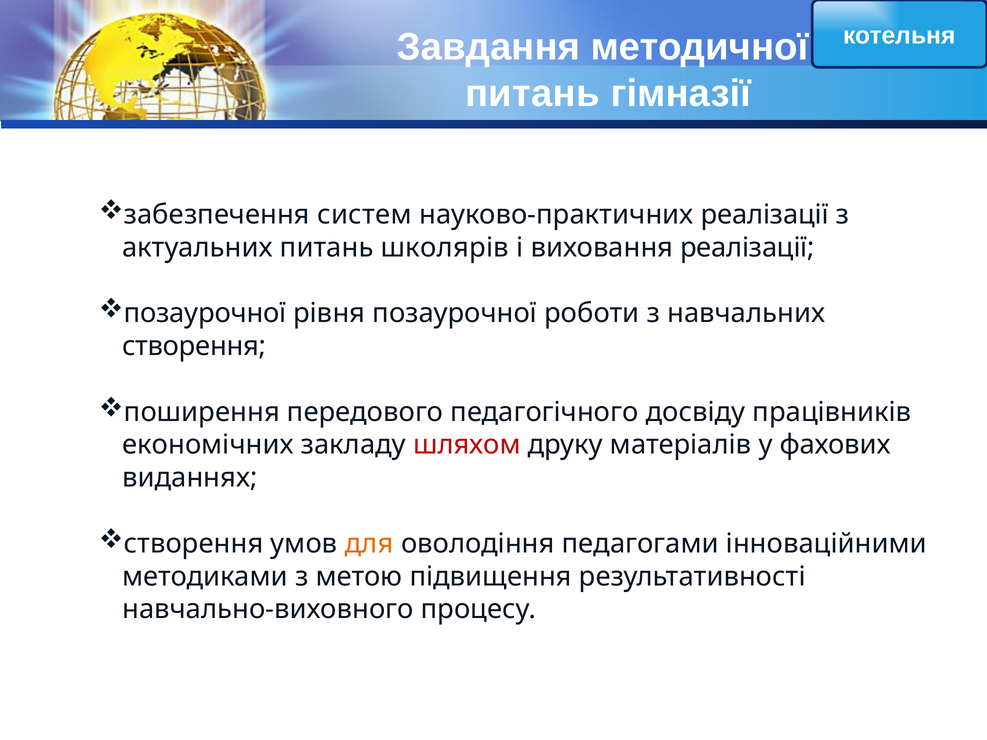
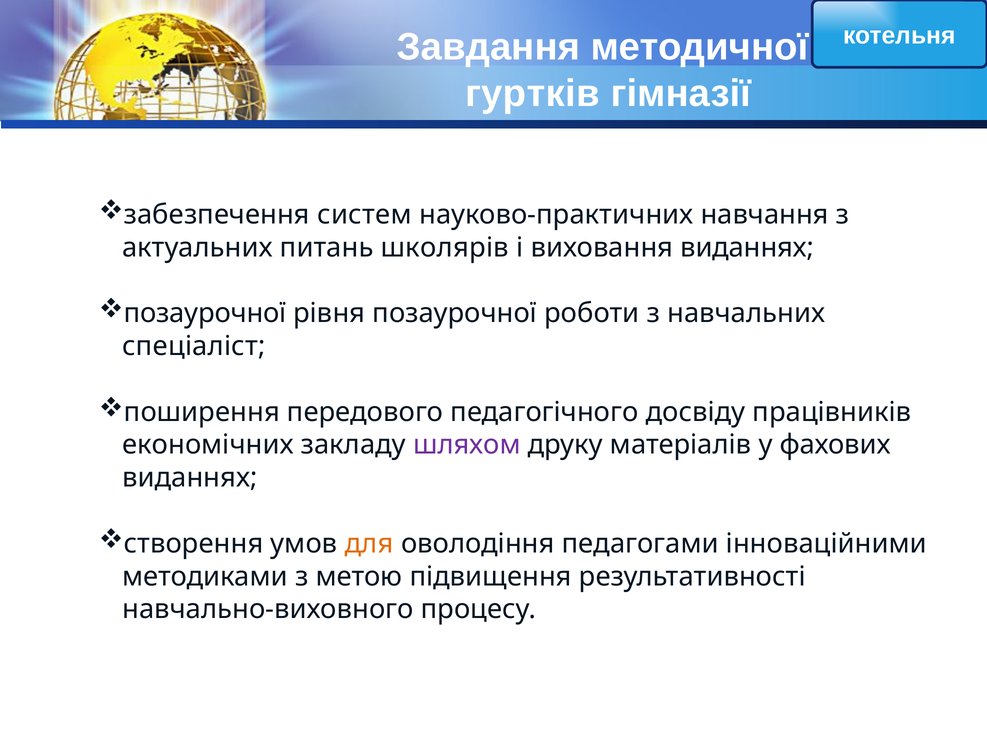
питань at (532, 93): питань -> гуртків
науково-практичних реалізації: реалізації -> навчання
виховання реалізації: реалізації -> виданнях
створення at (194, 346): створення -> спеціаліст
шляхом colour: red -> purple
